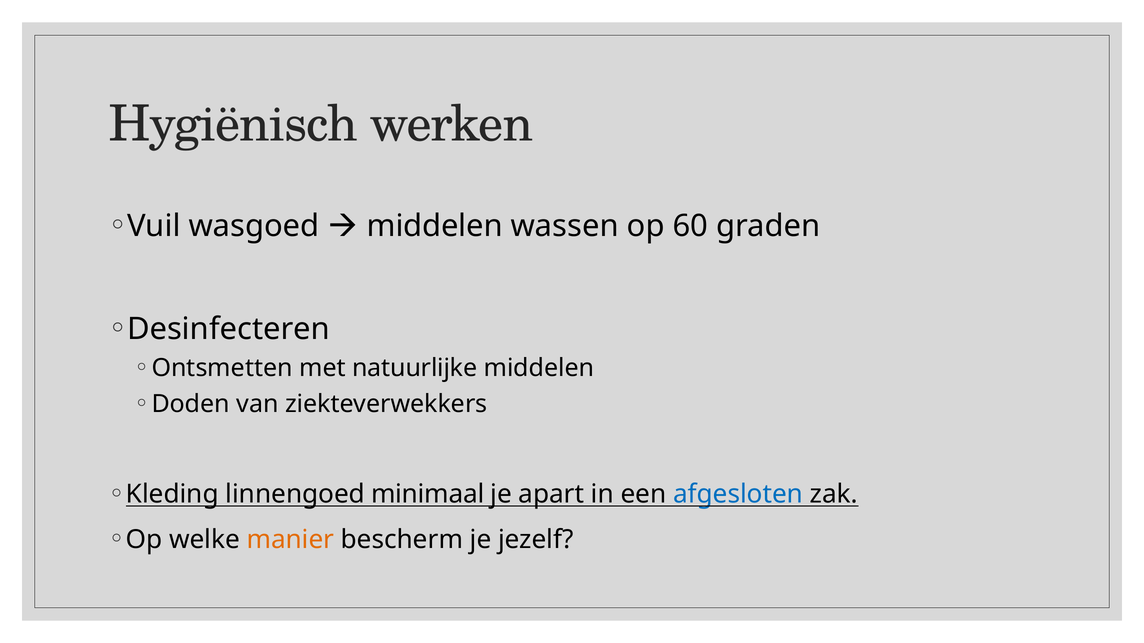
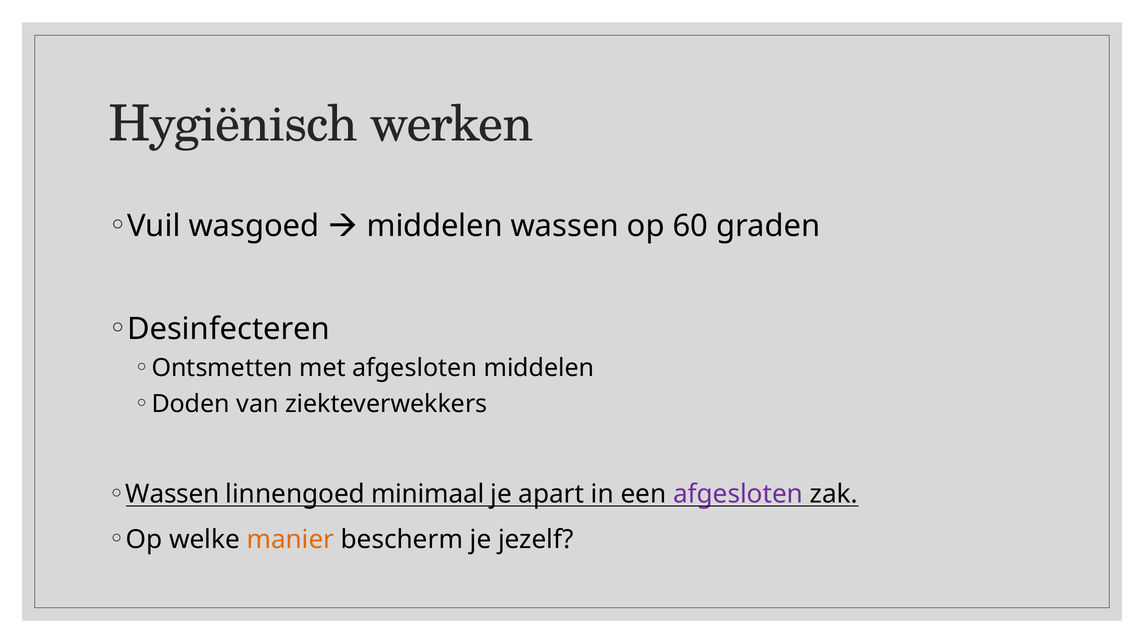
met natuurlijke: natuurlijke -> afgesloten
Kleding at (172, 494): Kleding -> Wassen
afgesloten at (738, 494) colour: blue -> purple
